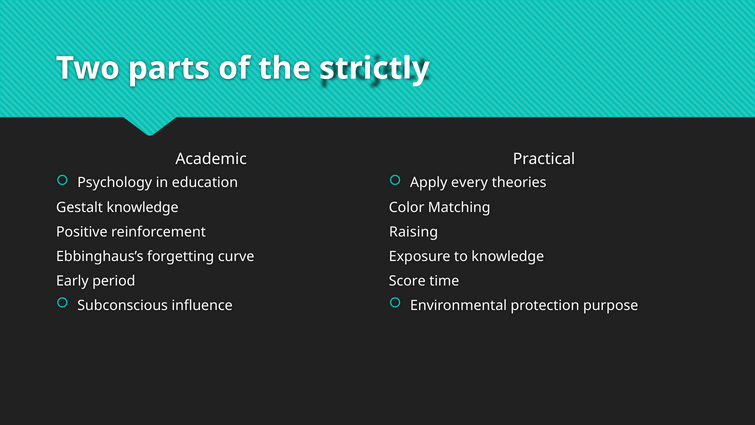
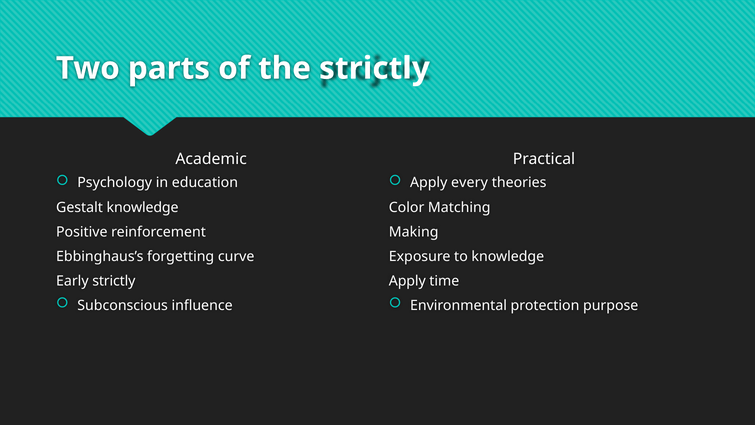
Raising: Raising -> Making
Early period: period -> strictly
Score at (407, 281): Score -> Apply
